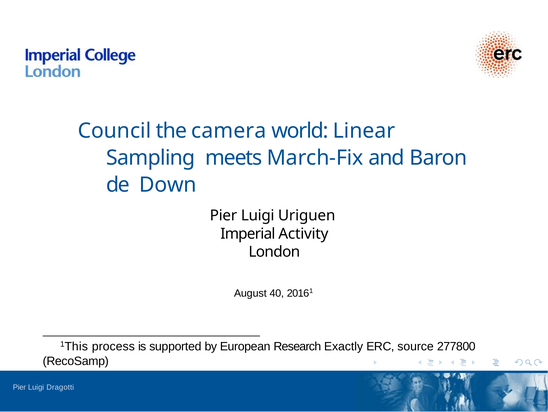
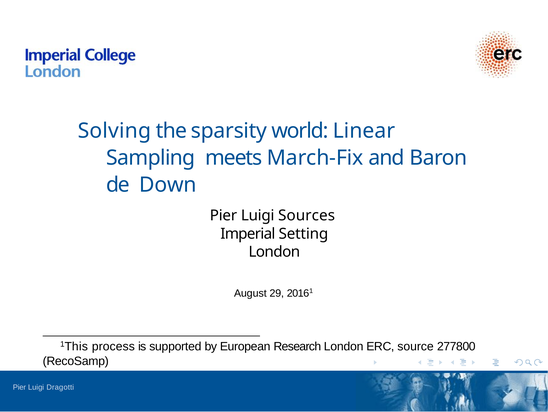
Council: Council -> Solving
camera: camera -> sparsity
Uriguen: Uriguen -> Sources
Activity: Activity -> Setting
40: 40 -> 29
Research Exactly: Exactly -> London
